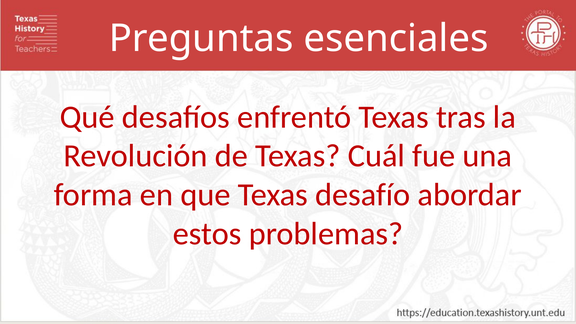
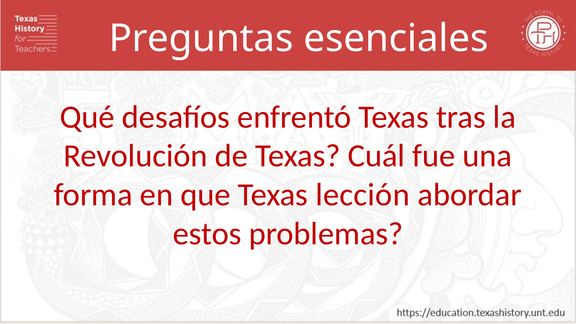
desafío: desafío -> lección
